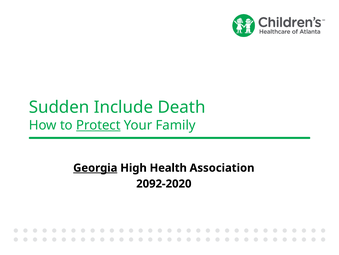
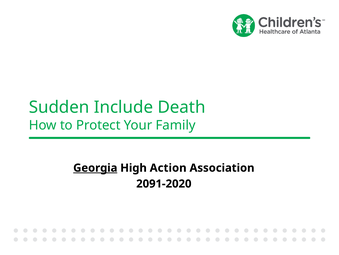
Protect underline: present -> none
Health: Health -> Action
2092-2020: 2092-2020 -> 2091-2020
